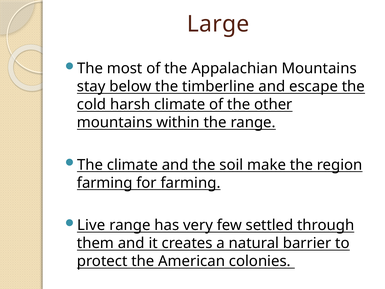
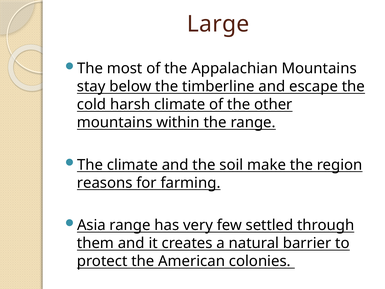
farming at (105, 183): farming -> reasons
Live: Live -> Asia
